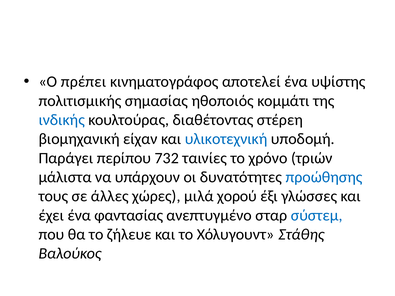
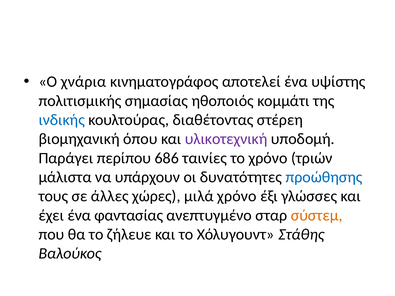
πρέπει: πρέπει -> χνάρια
είχαν: είχαν -> όπου
υλικοτεχνική colour: blue -> purple
732: 732 -> 686
μιλά χορού: χορού -> χρόνο
σύστεμ colour: blue -> orange
